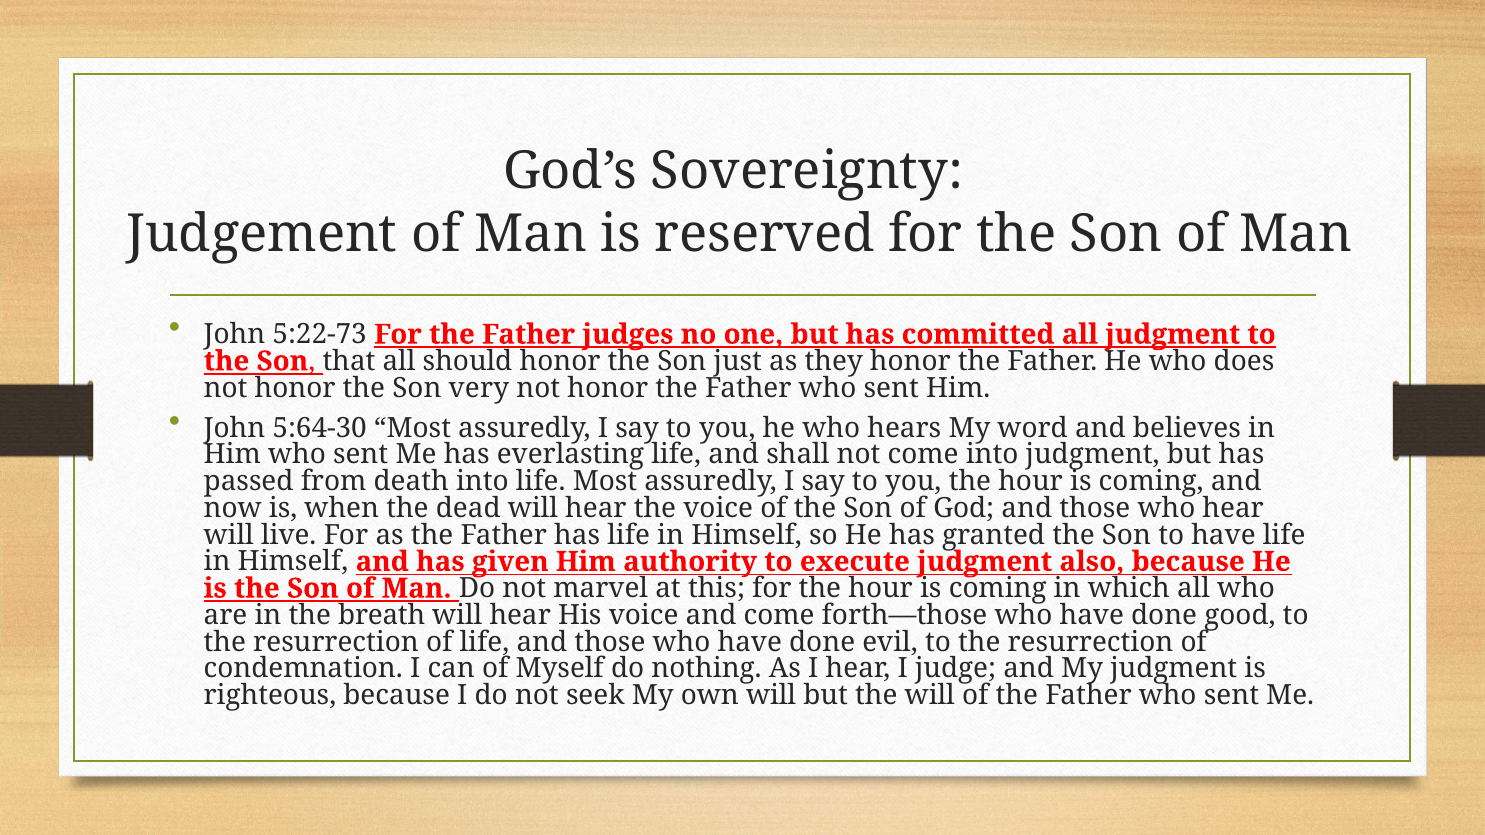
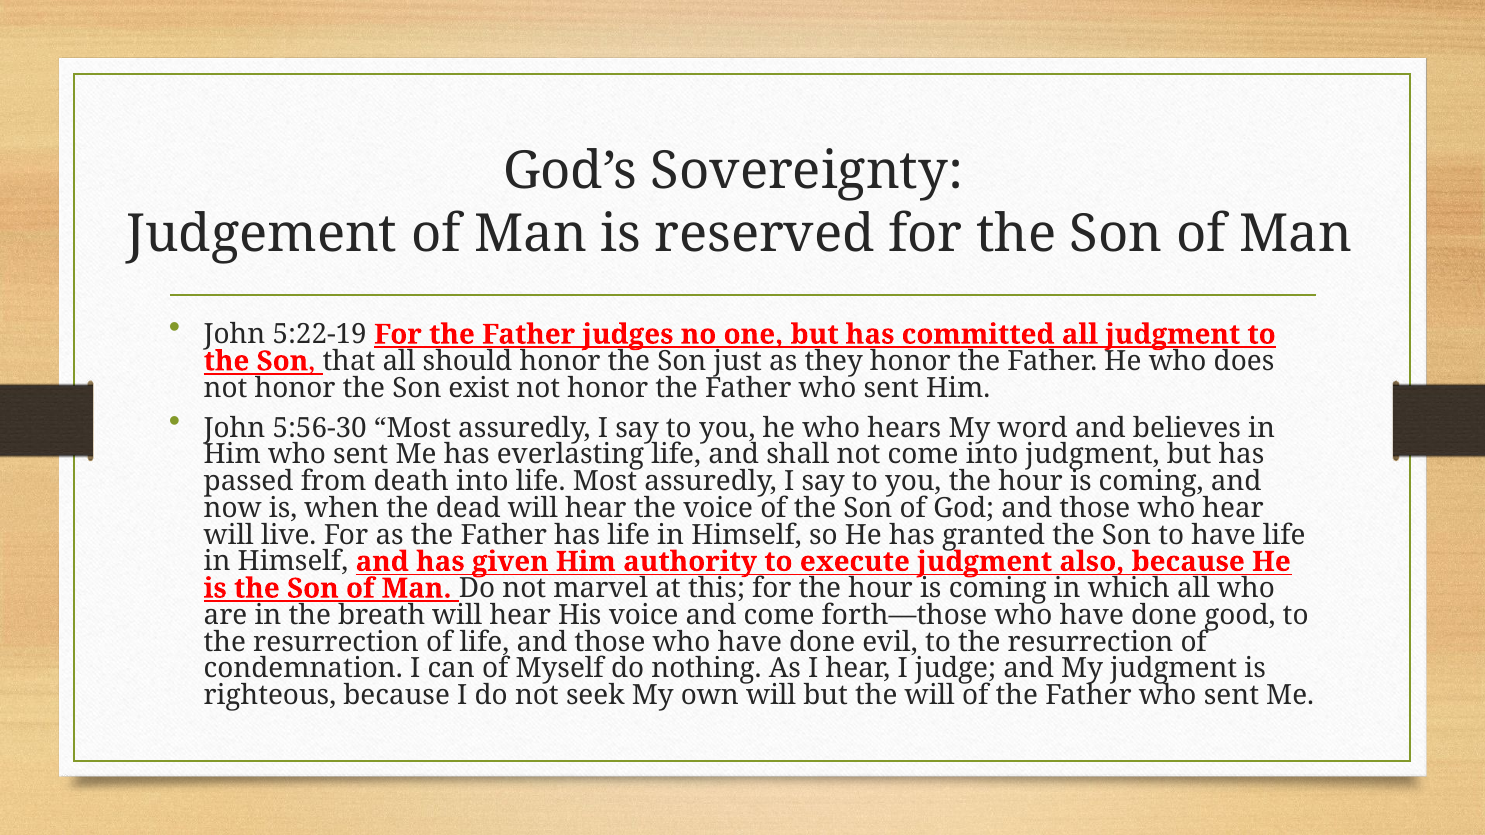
5:22-73: 5:22-73 -> 5:22-19
very: very -> exist
5:64-30: 5:64-30 -> 5:56-30
